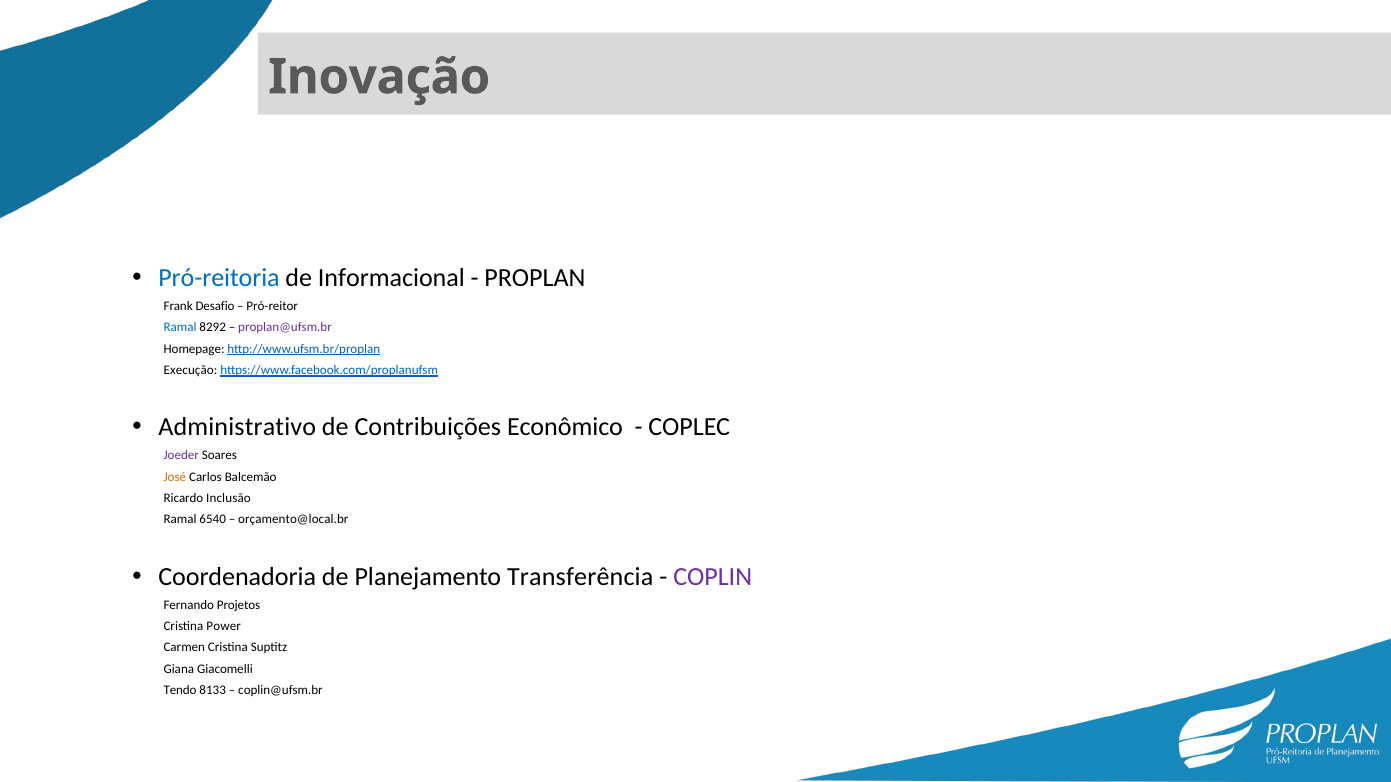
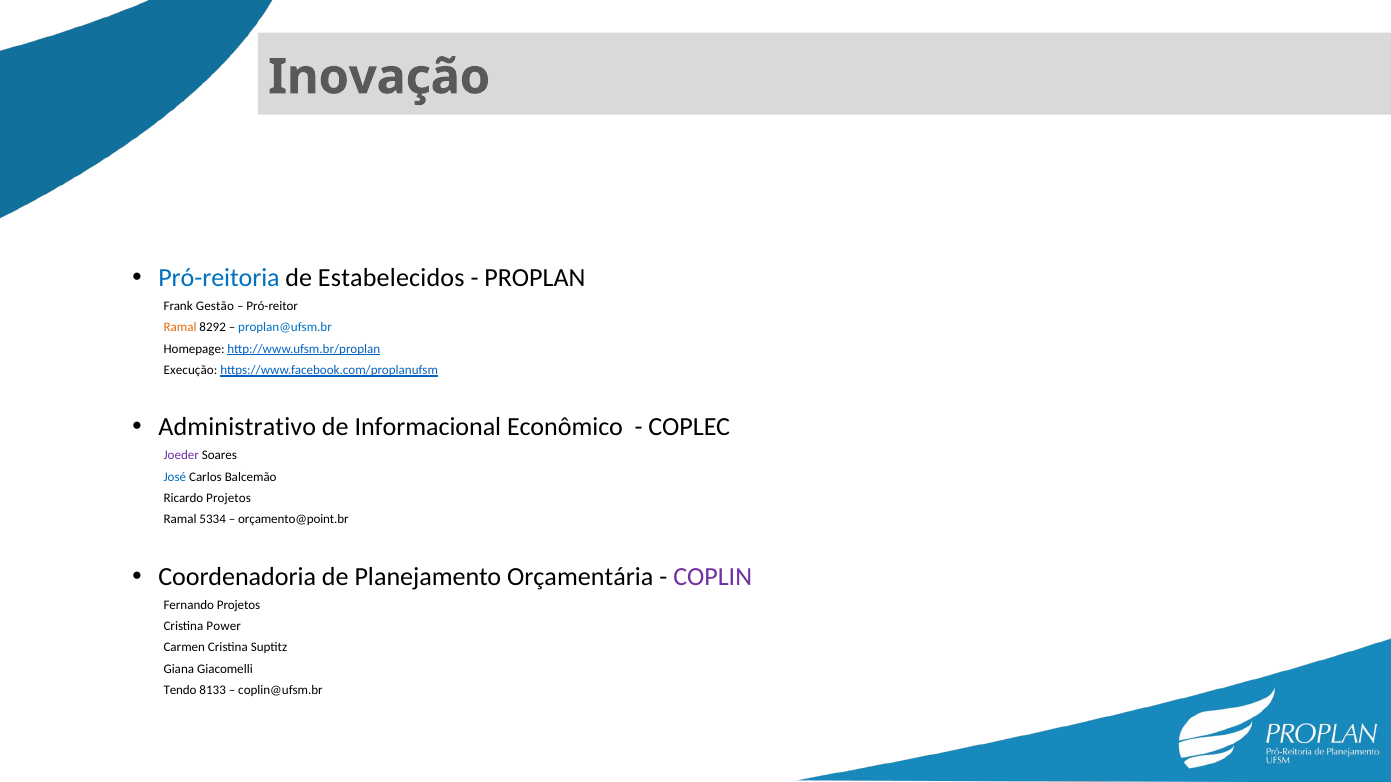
Informacional: Informacional -> Estabelecidos
Desafio: Desafio -> Gestão
Ramal at (180, 328) colour: blue -> orange
proplan@ufsm.br colour: purple -> blue
Contribuições: Contribuições -> Informacional
José colour: orange -> blue
Ricardo Inclusão: Inclusão -> Projetos
6540: 6540 -> 5334
orçamento@local.br: orçamento@local.br -> orçamento@point.br
Transferência: Transferência -> Orçamentária
